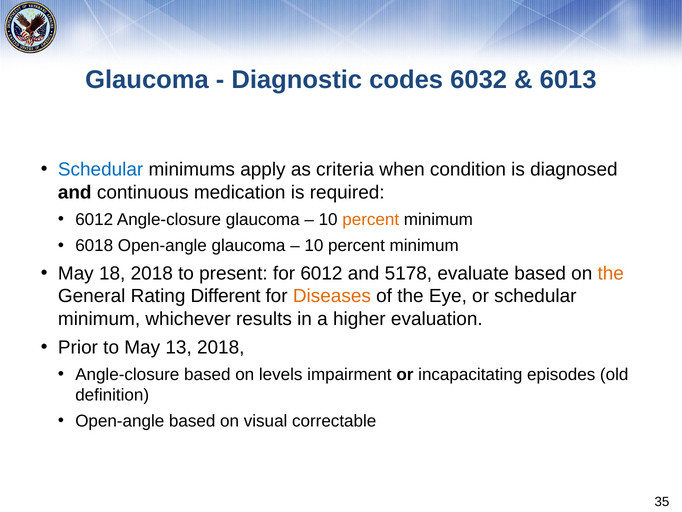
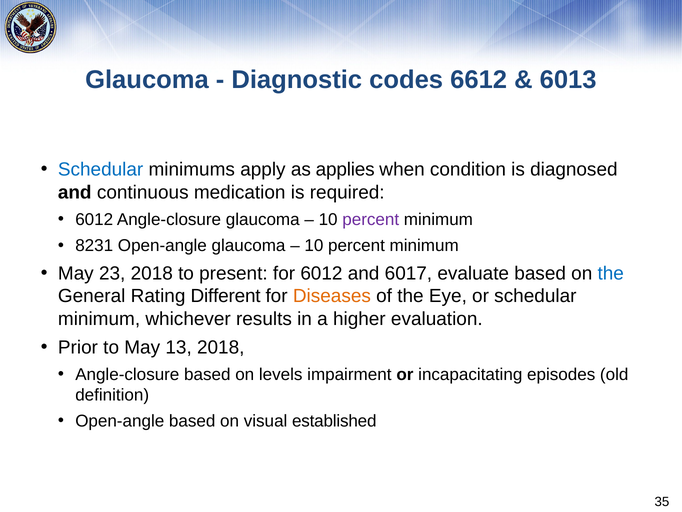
6032: 6032 -> 6612
criteria: criteria -> applies
percent at (371, 219) colour: orange -> purple
6018: 6018 -> 8231
18: 18 -> 23
5178: 5178 -> 6017
the at (611, 273) colour: orange -> blue
correctable: correctable -> established
